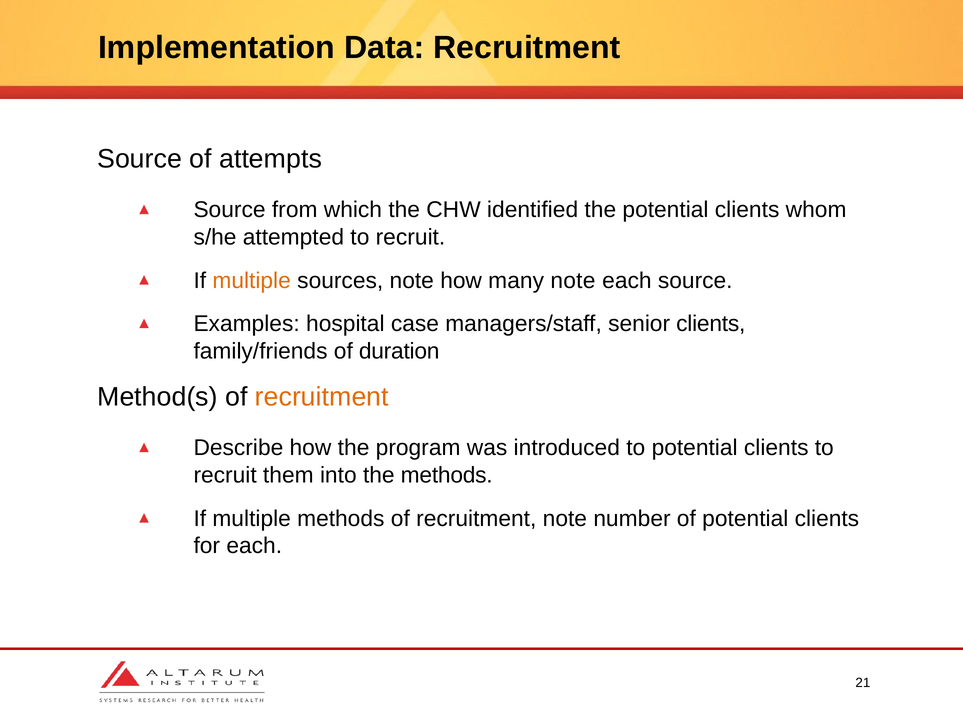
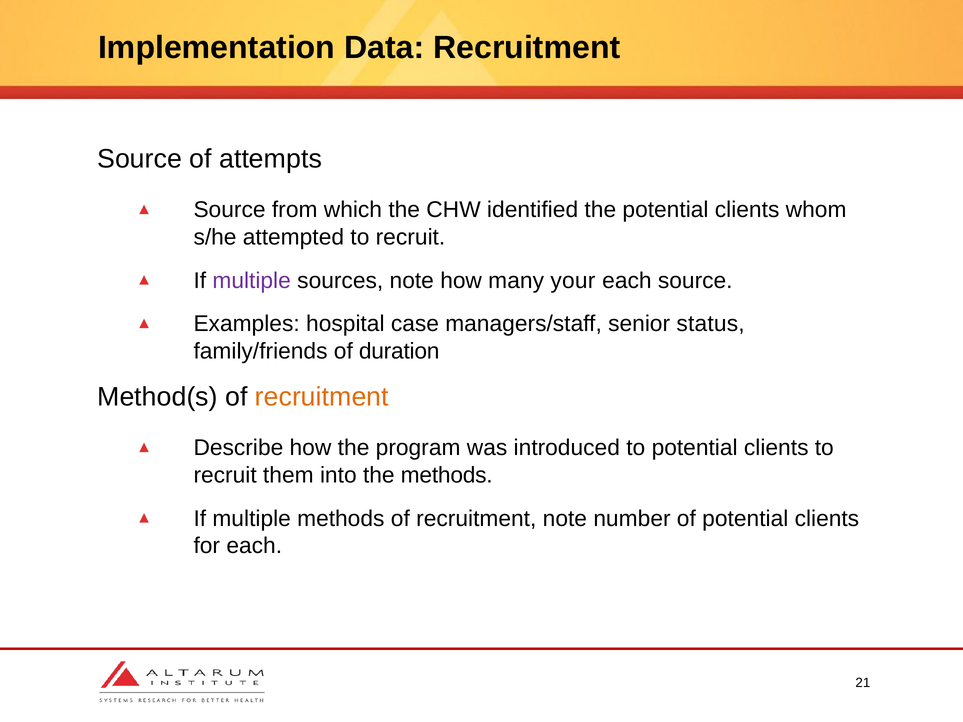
multiple at (252, 281) colour: orange -> purple
many note: note -> your
senior clients: clients -> status
